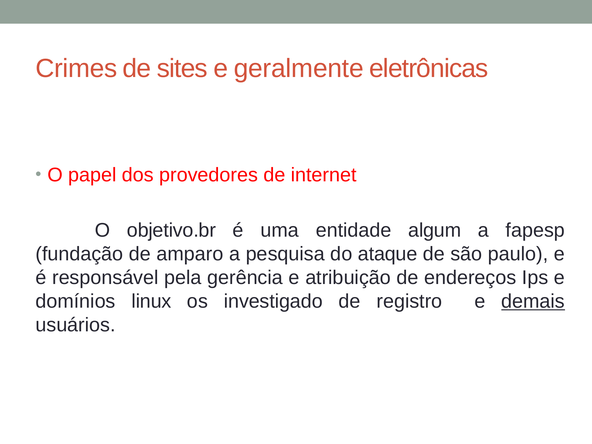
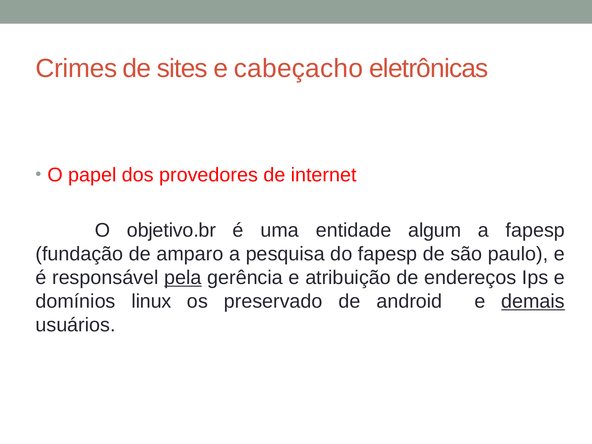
geralmente: geralmente -> cabeçacho
do ataque: ataque -> fapesp
pela underline: none -> present
investigado: investigado -> preservado
registro: registro -> android
